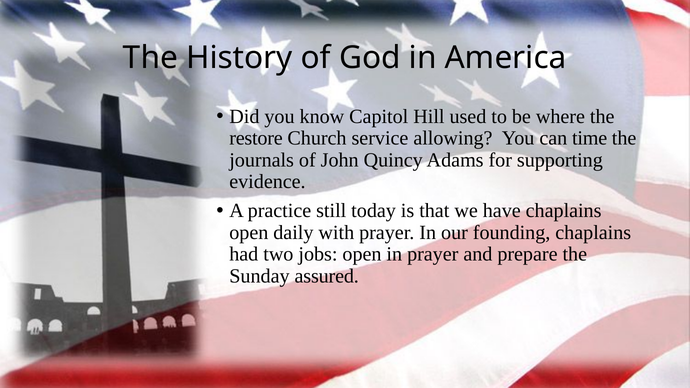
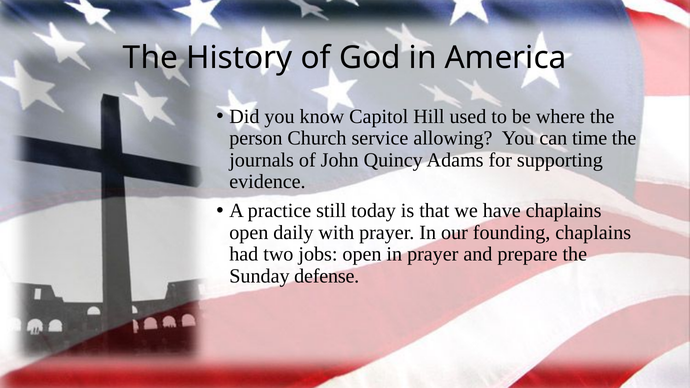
restore: restore -> person
assured: assured -> defense
